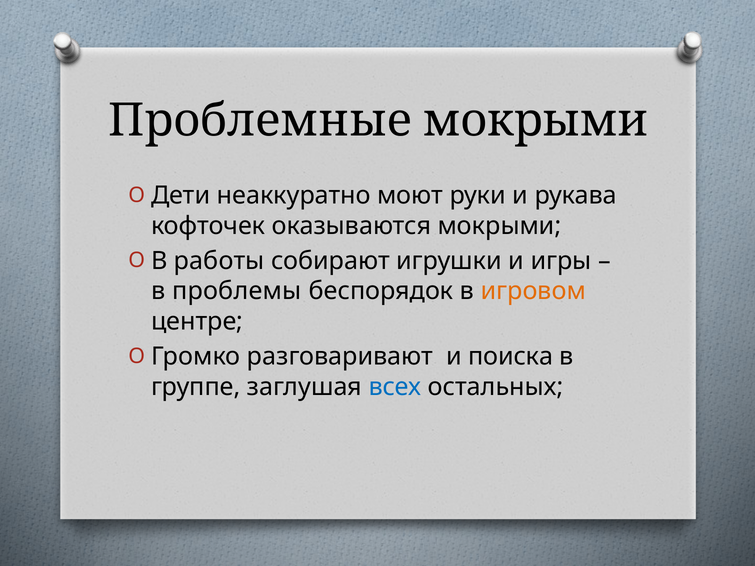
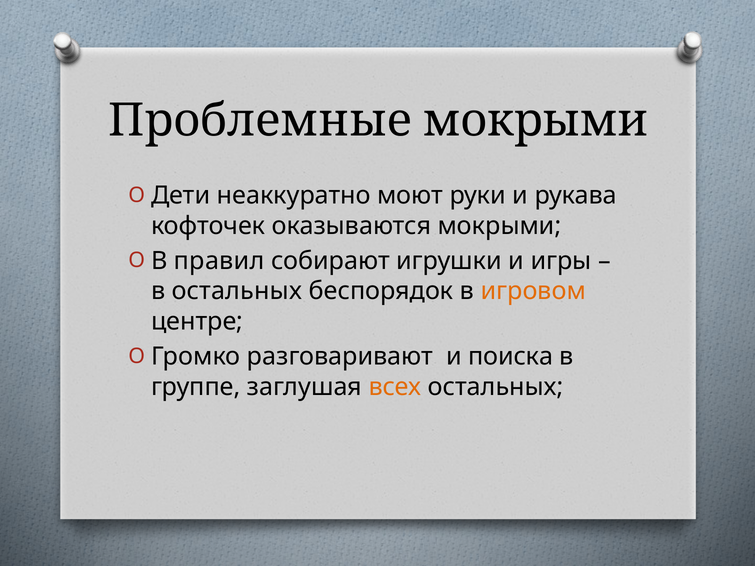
работы: работы -> правил
в проблемы: проблемы -> остальных
всех colour: blue -> orange
